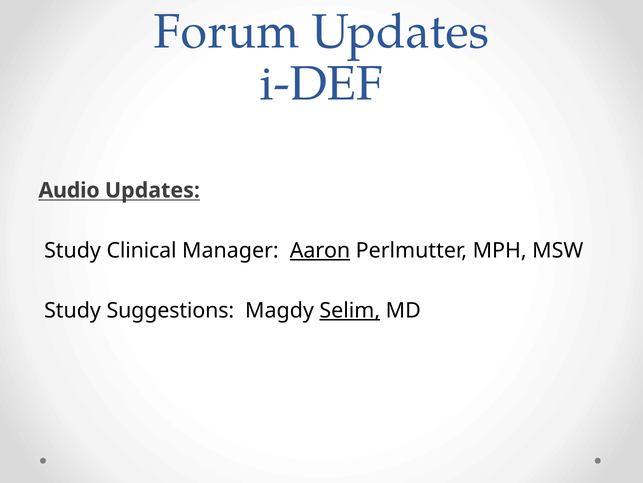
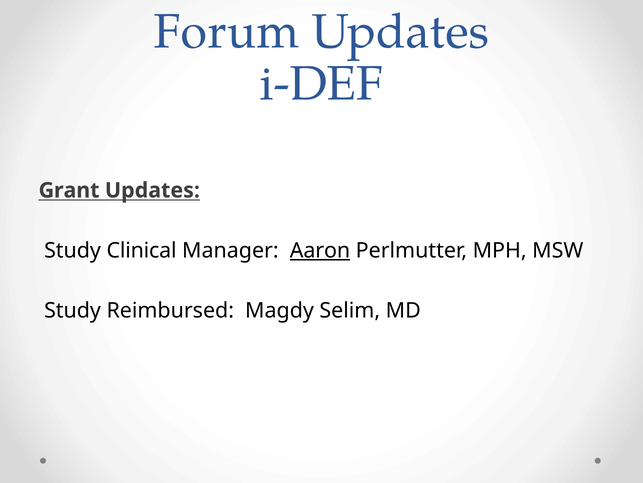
Audio: Audio -> Grant
Suggestions: Suggestions -> Reimbursed
Selim underline: present -> none
